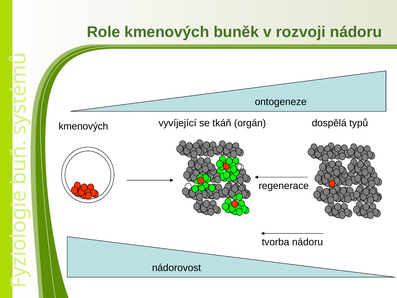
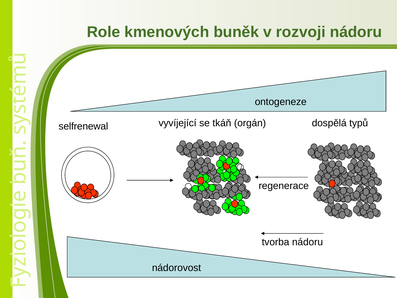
kmenových at (83, 126): kmenových -> selfrenewal
